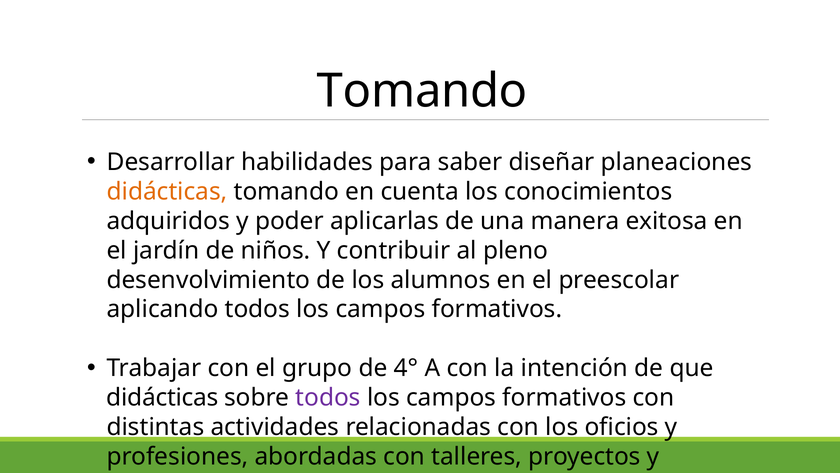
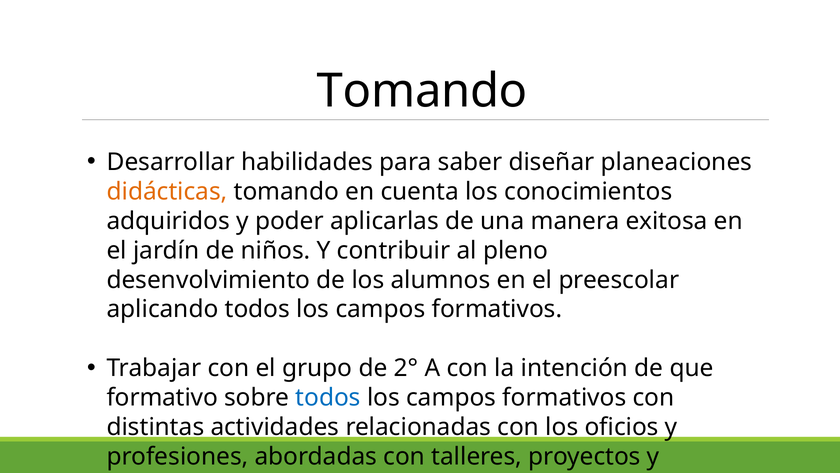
4°: 4° -> 2°
didácticas at (162, 397): didácticas -> formativo
todos at (328, 397) colour: purple -> blue
